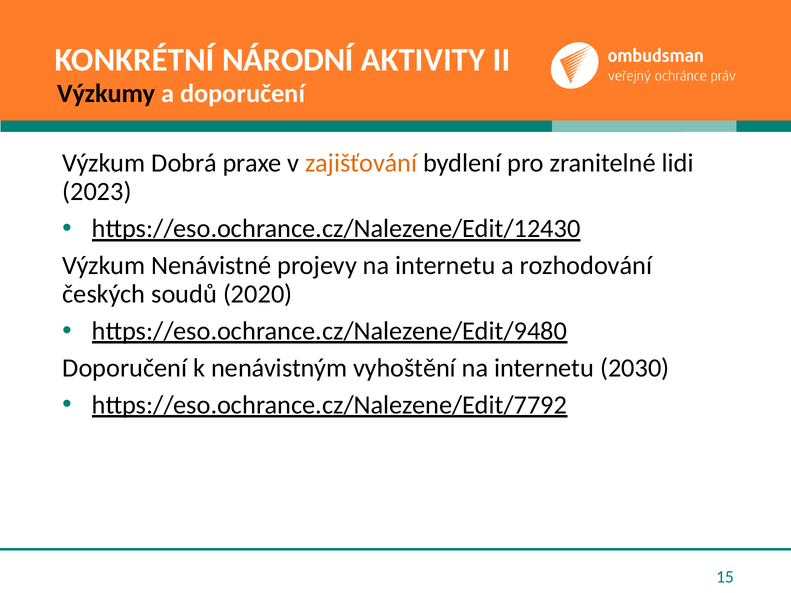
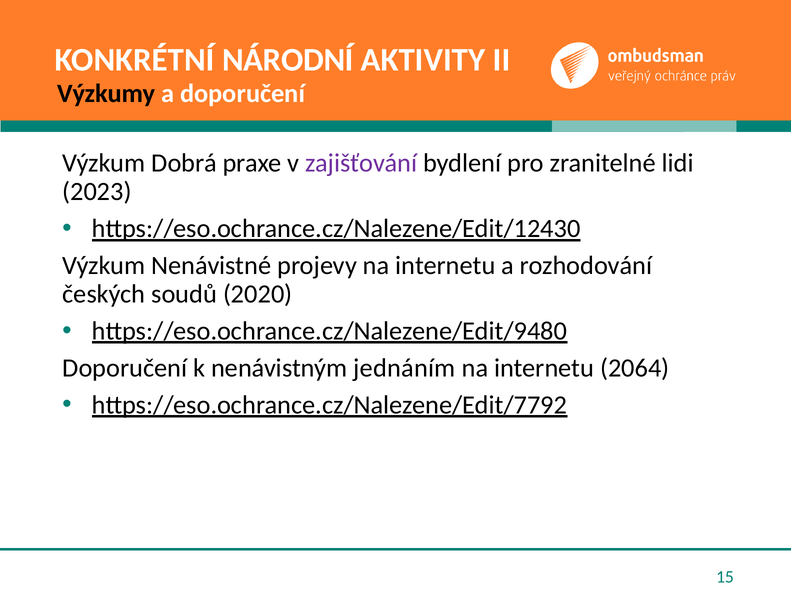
zajišťování colour: orange -> purple
vyhoštění: vyhoštění -> jednáním
2030: 2030 -> 2064
